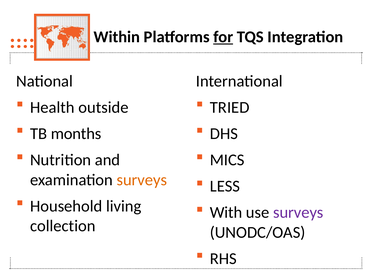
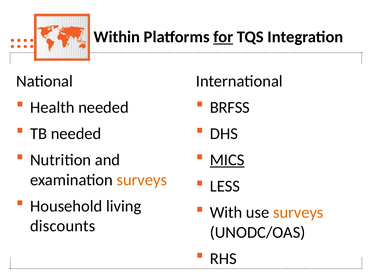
Health outside: outside -> needed
TRIED: TRIED -> BRFSS
TB months: months -> needed
MICS underline: none -> present
surveys at (298, 213) colour: purple -> orange
collection: collection -> discounts
